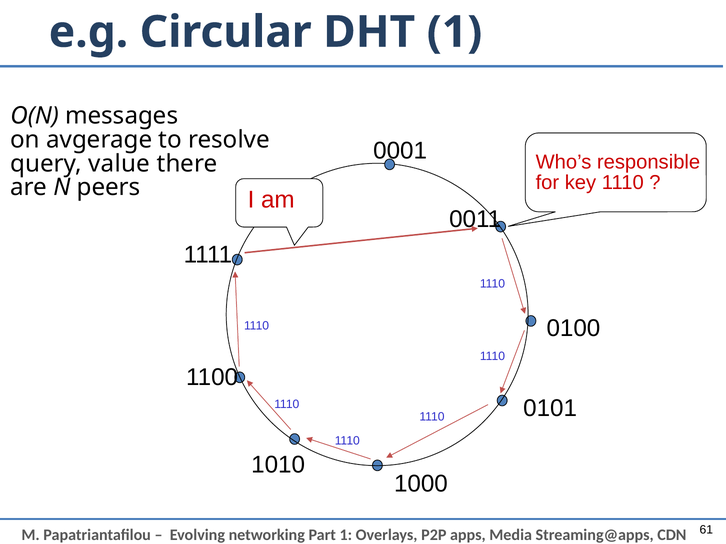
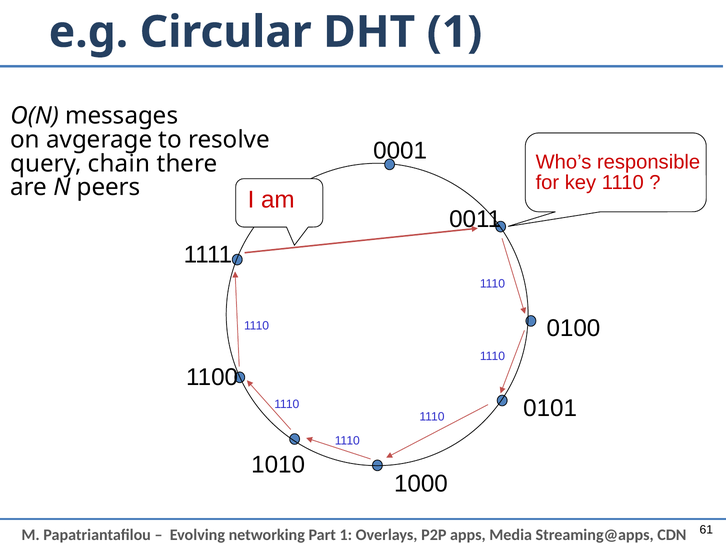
value: value -> chain
